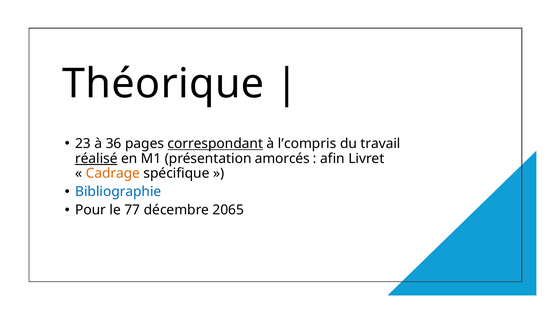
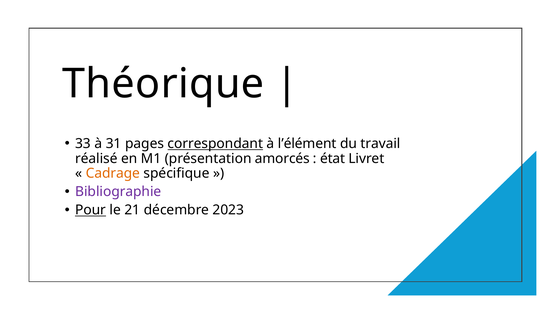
23: 23 -> 33
36: 36 -> 31
l’compris: l’compris -> l’élément
réalisé underline: present -> none
afin: afin -> état
Bibliographie colour: blue -> purple
Pour underline: none -> present
77: 77 -> 21
2065: 2065 -> 2023
